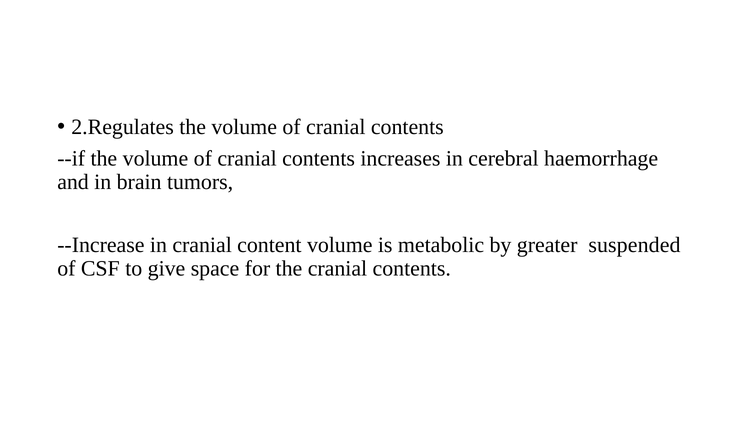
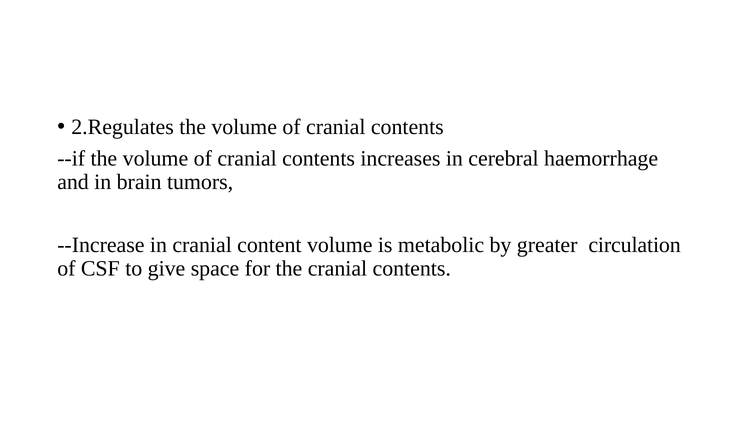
suspended: suspended -> circulation
